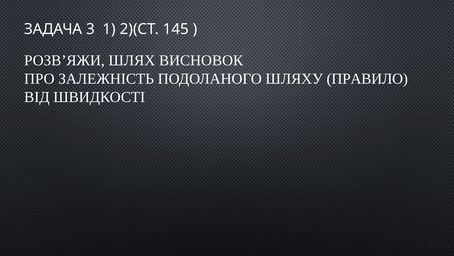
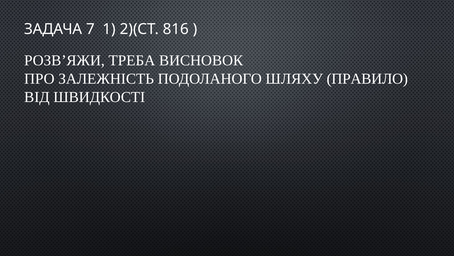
3: 3 -> 7
145: 145 -> 816
ШЛЯХ: ШЛЯХ -> ТРЕБА
